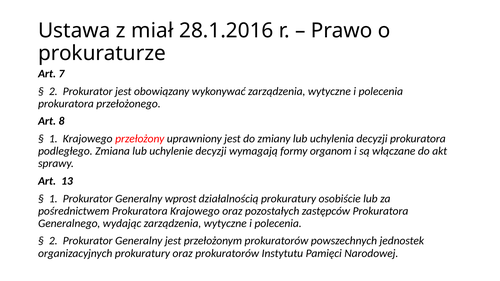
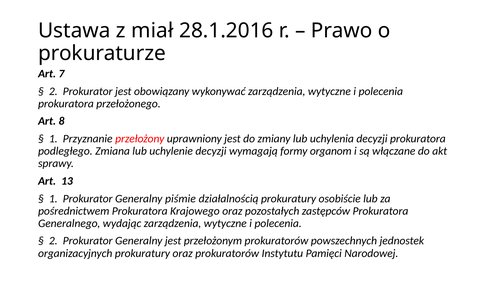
1 Krajowego: Krajowego -> Przyznanie
wprost: wprost -> piśmie
